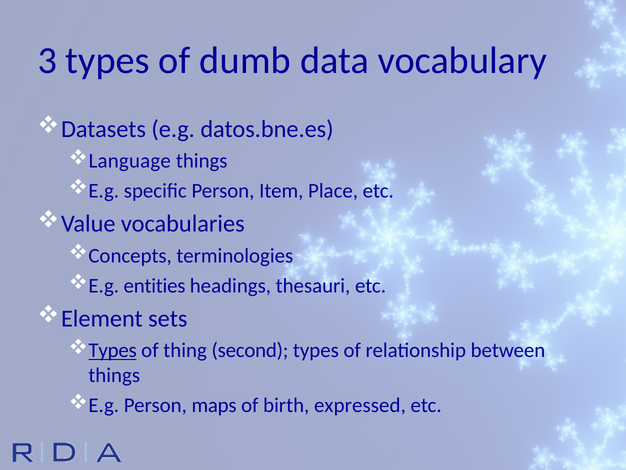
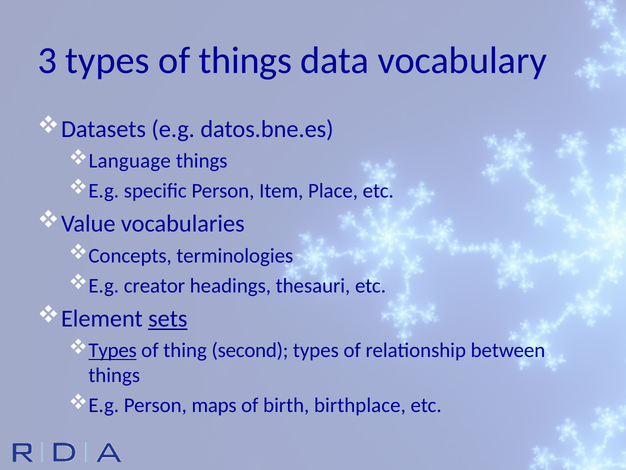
of dumb: dumb -> things
entities: entities -> creator
sets underline: none -> present
expressed: expressed -> birthplace
